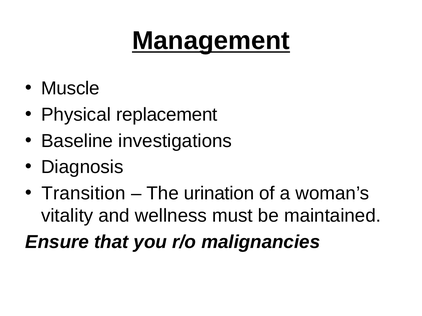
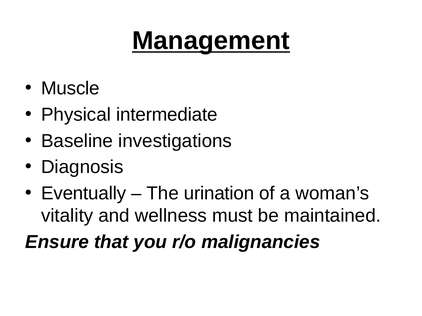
replacement: replacement -> intermediate
Transition: Transition -> Eventually
